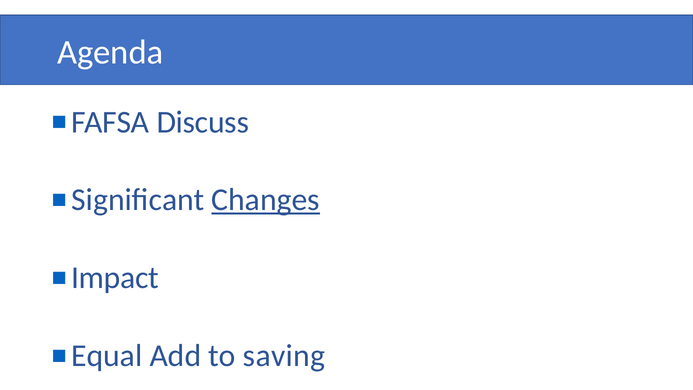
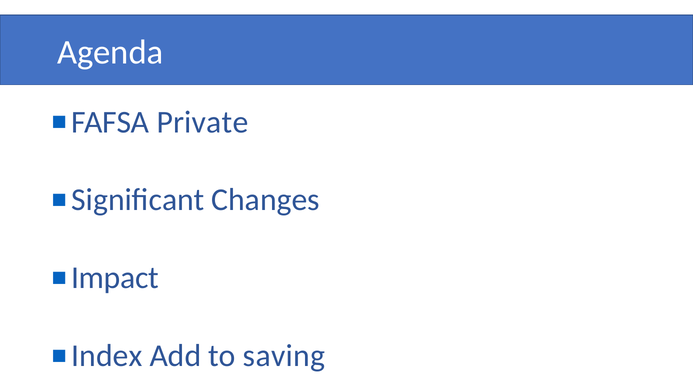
Discuss: Discuss -> Private
Changes underline: present -> none
Equal: Equal -> Index
